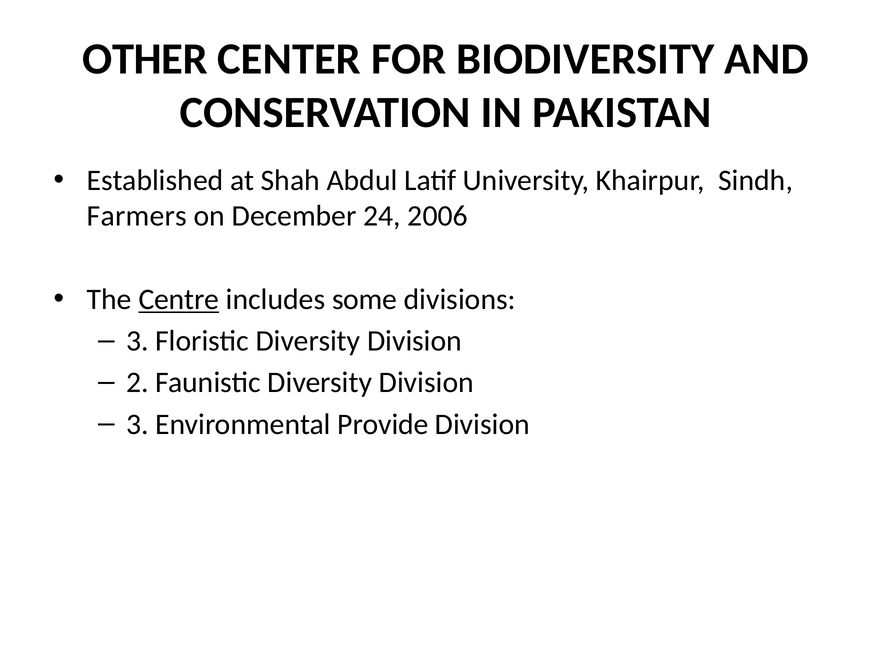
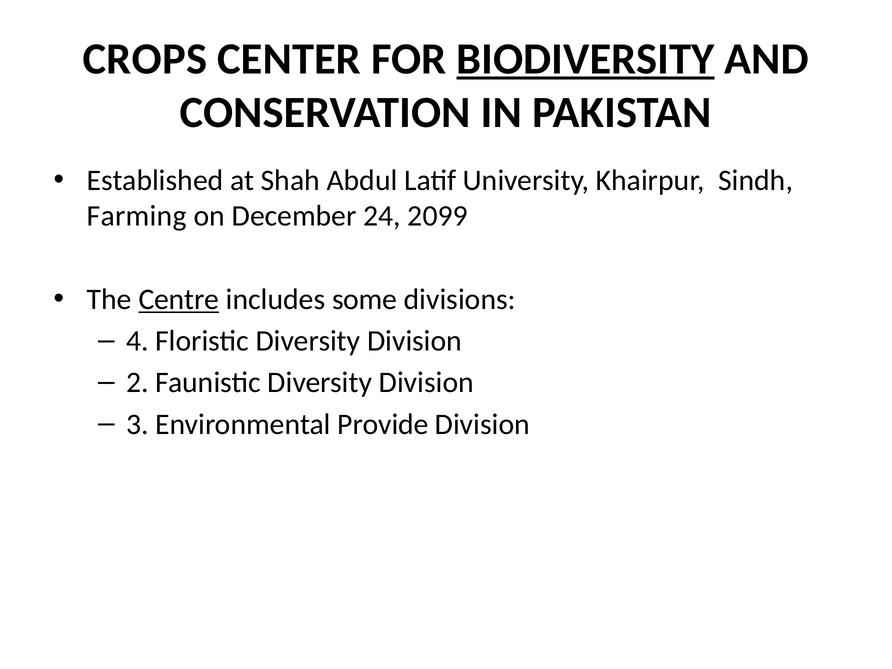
OTHER: OTHER -> CROPS
BIODIVERSITY underline: none -> present
Farmers: Farmers -> Farming
2006: 2006 -> 2099
3 at (137, 341): 3 -> 4
